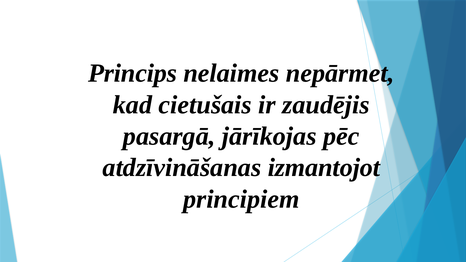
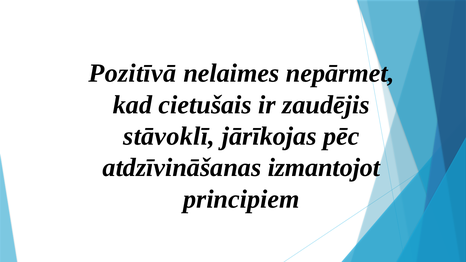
Princips: Princips -> Pozitīvā
pasargā: pasargā -> stāvoklī
